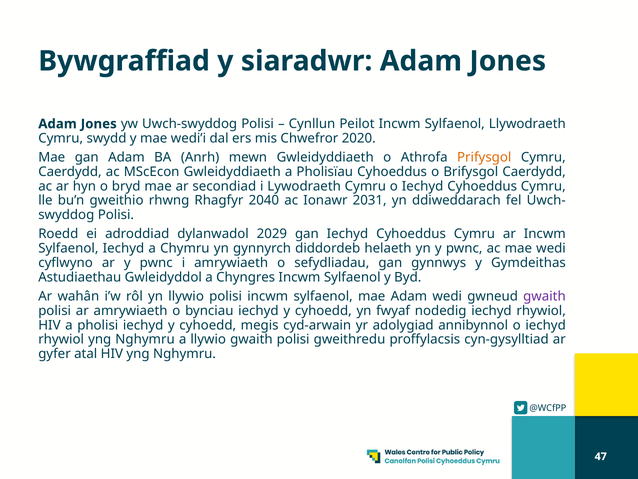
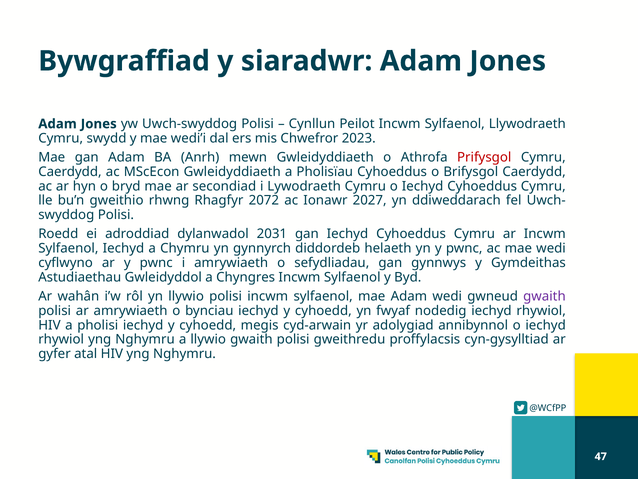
2020: 2020 -> 2023
Prifysgol colour: orange -> red
2040: 2040 -> 2072
2031: 2031 -> 2027
2029: 2029 -> 2031
